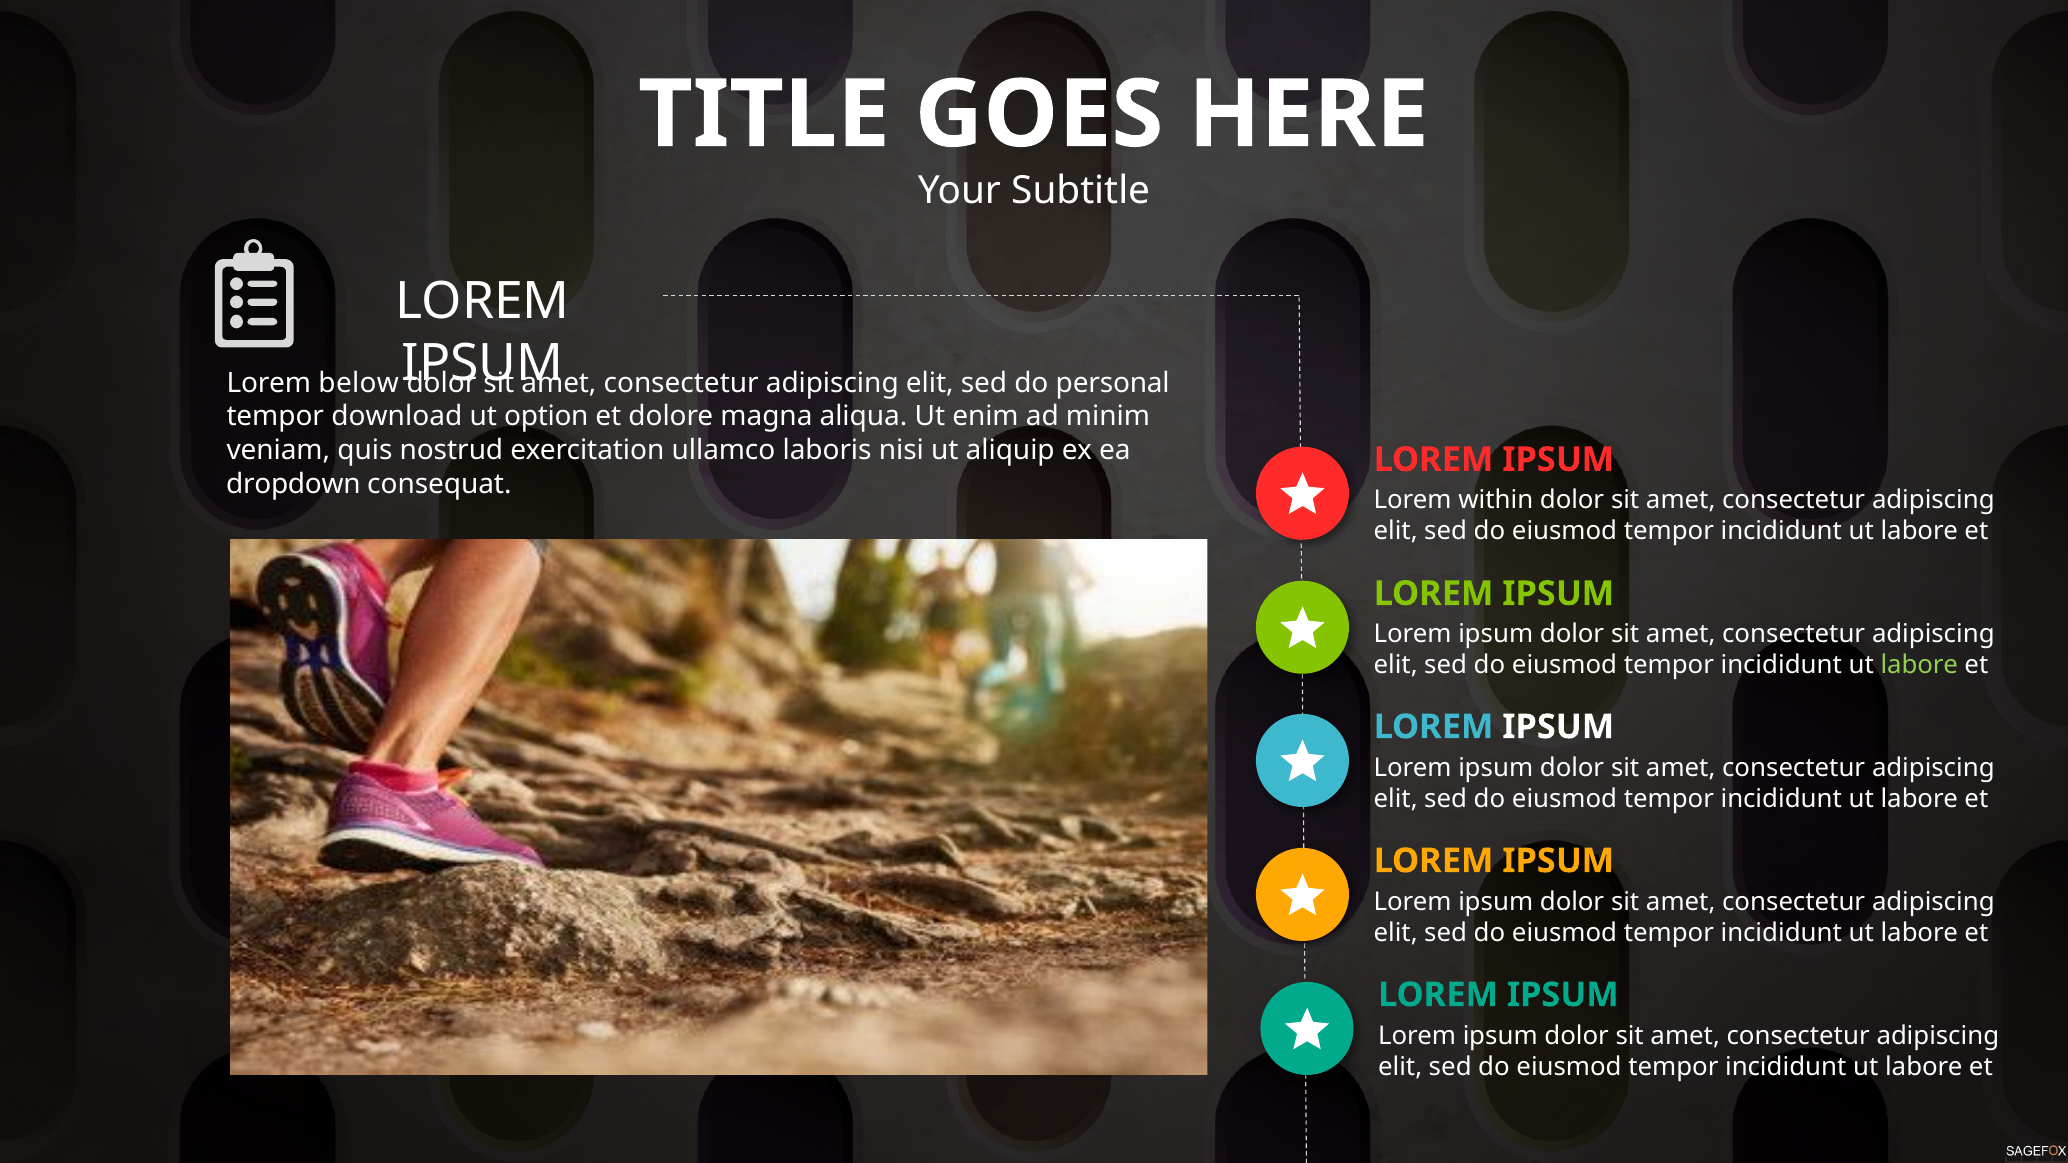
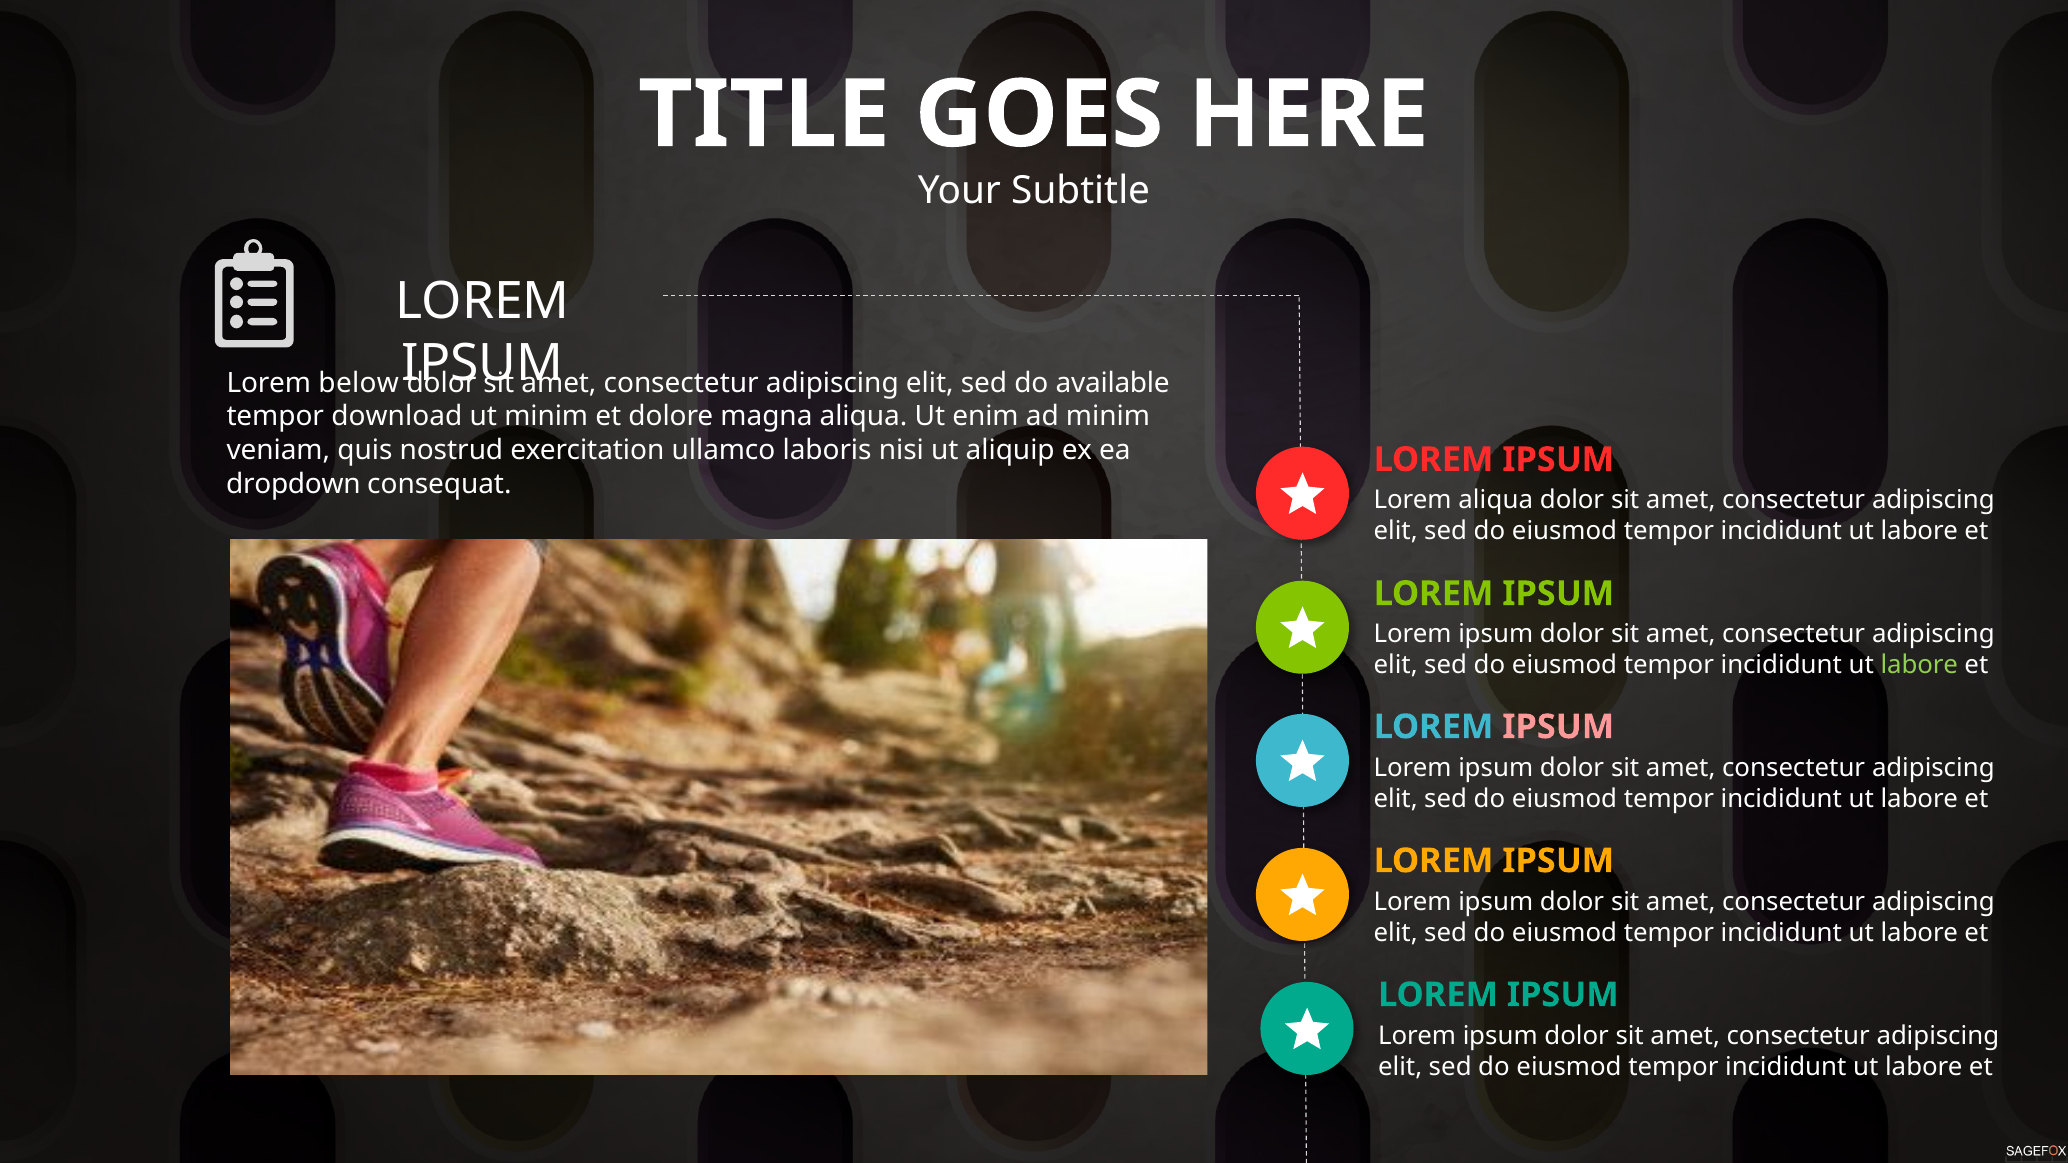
personal: personal -> available
ut option: option -> minim
Lorem within: within -> aliqua
IPSUM at (1558, 727) colour: white -> pink
